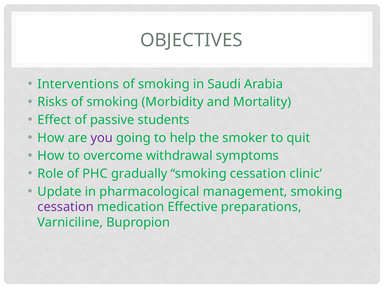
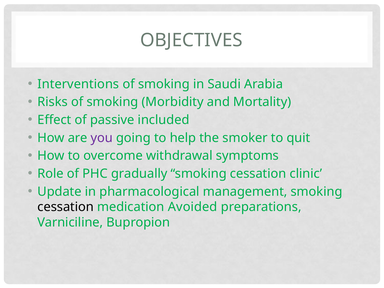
students: students -> included
cessation at (66, 207) colour: purple -> black
Effective: Effective -> Avoided
